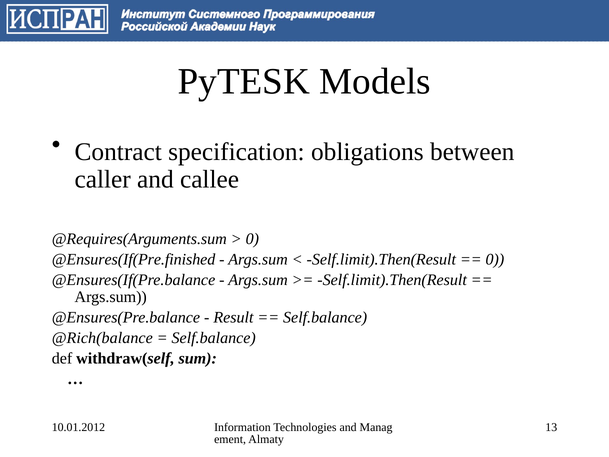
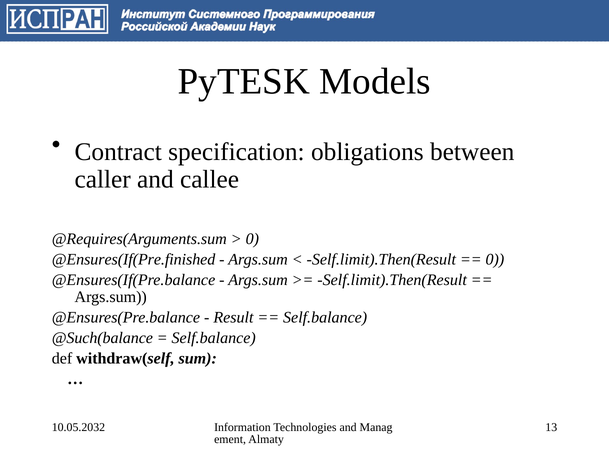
@Rich(balance: @Rich(balance -> @Such(balance
10.01.2012: 10.01.2012 -> 10.05.2032
